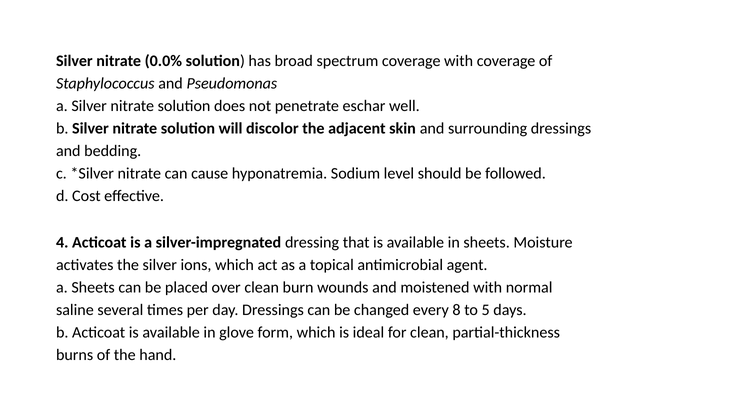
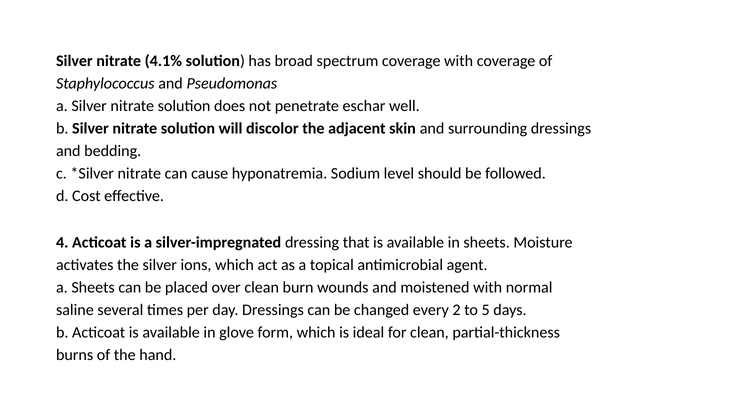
0.0%: 0.0% -> 4.1%
8: 8 -> 2
